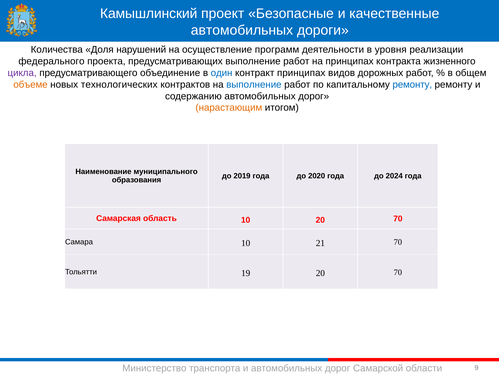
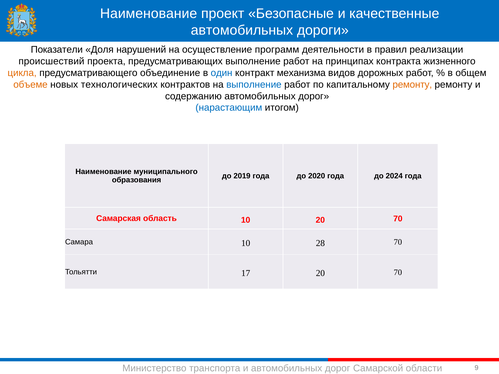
Камышлинский at (149, 14): Камышлинский -> Наименование
Количества: Количества -> Показатели
уровня: уровня -> правил
федерального: федерального -> происшествий
цикла colour: purple -> orange
контракт принципах: принципах -> механизма
ремонту at (412, 85) colour: blue -> orange
нарастающим colour: orange -> blue
21: 21 -> 28
19: 19 -> 17
